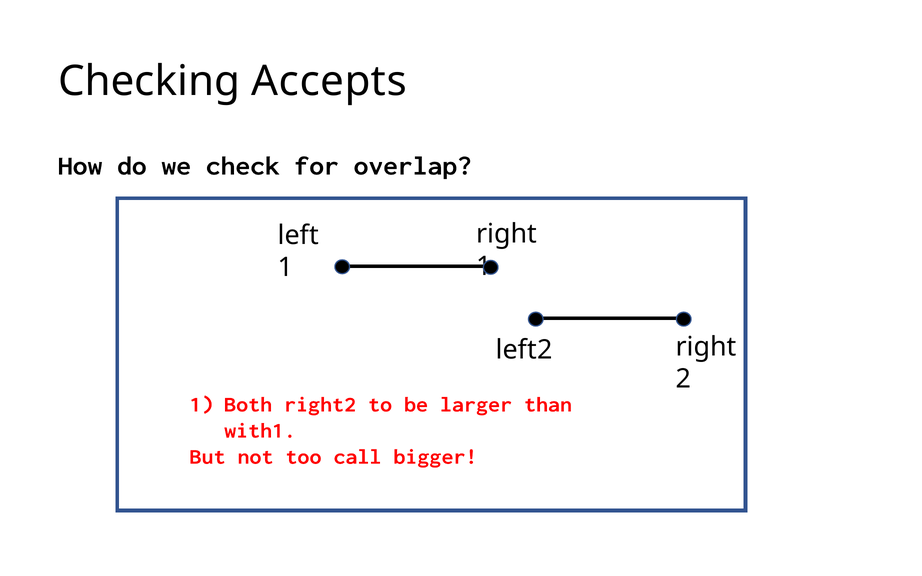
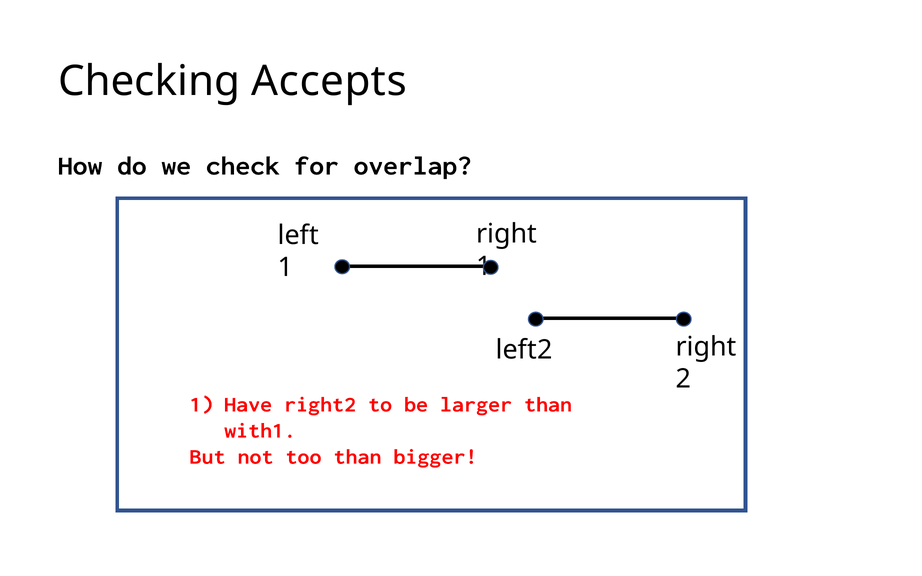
Both: Both -> Have
too call: call -> than
